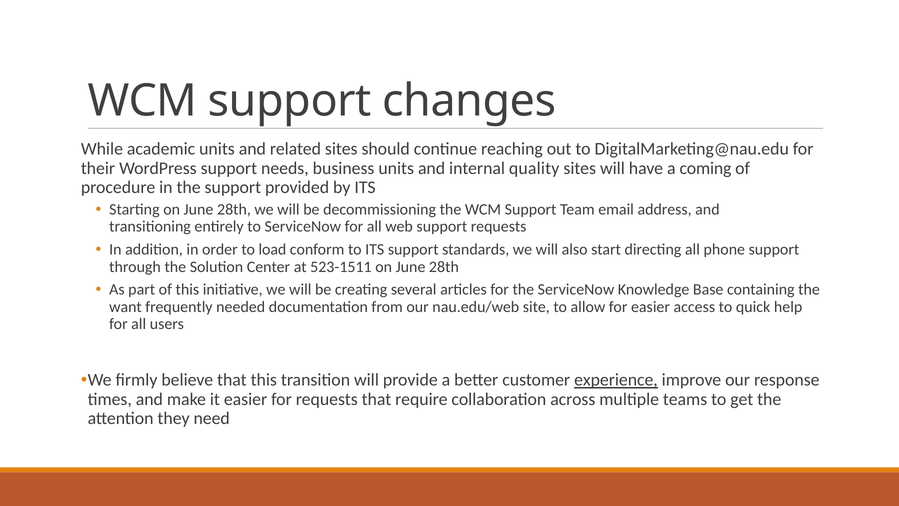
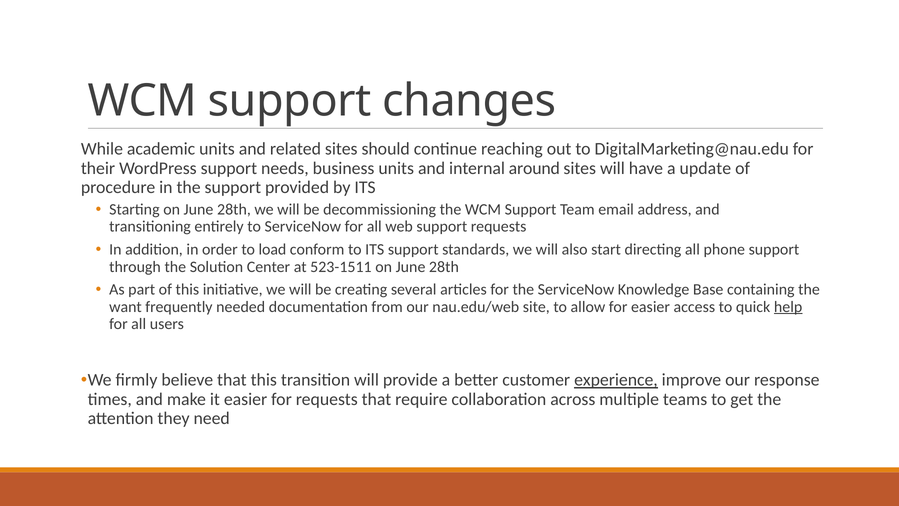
quality: quality -> around
coming: coming -> update
help underline: none -> present
